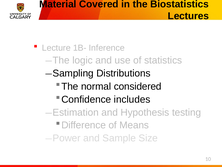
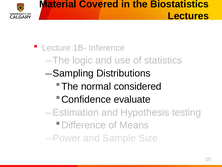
includes: includes -> evaluate
